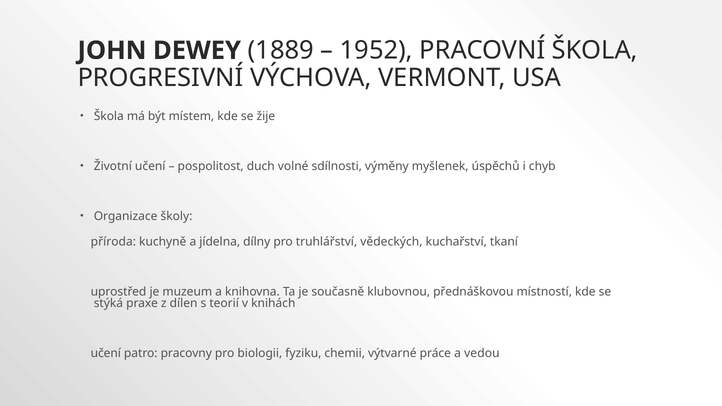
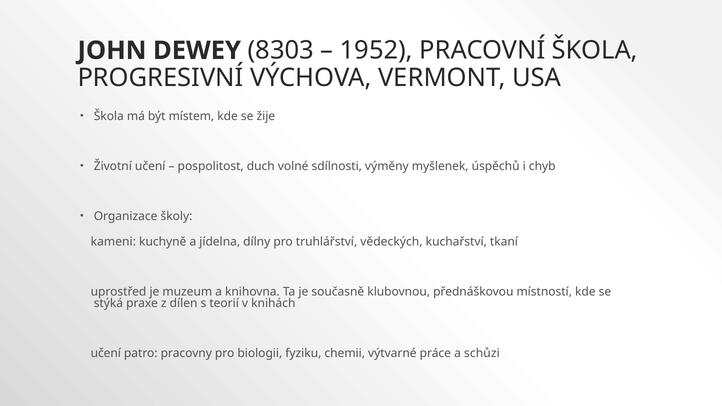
1889: 1889 -> 8303
příroda: příroda -> kameni
vedou: vedou -> schůzi
